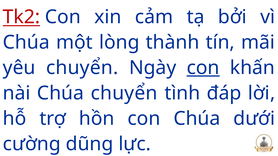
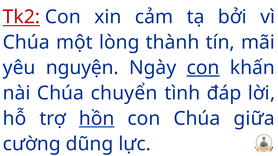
yêu chuyển: chuyển -> nguyện
hồn underline: none -> present
dưới: dưới -> giữa
